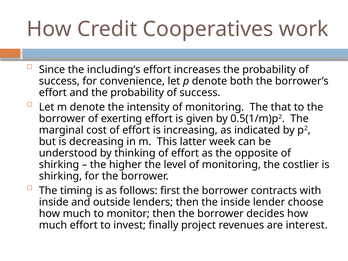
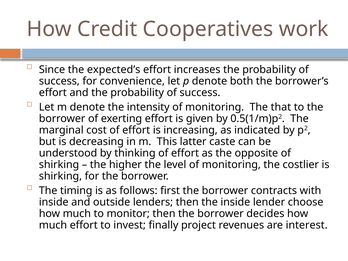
including’s: including’s -> expected’s
week: week -> caste
